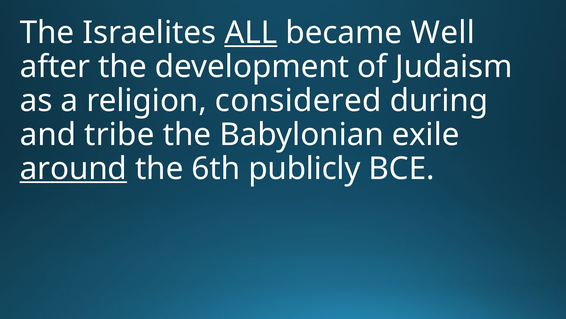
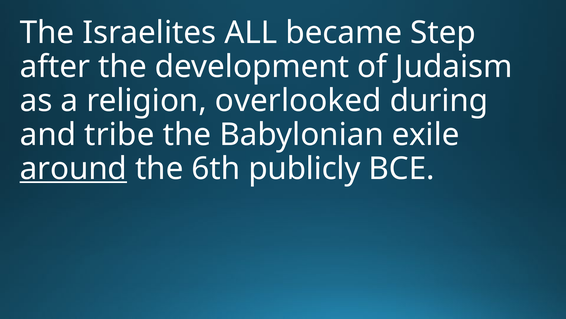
ALL underline: present -> none
Well: Well -> Step
considered: considered -> overlooked
